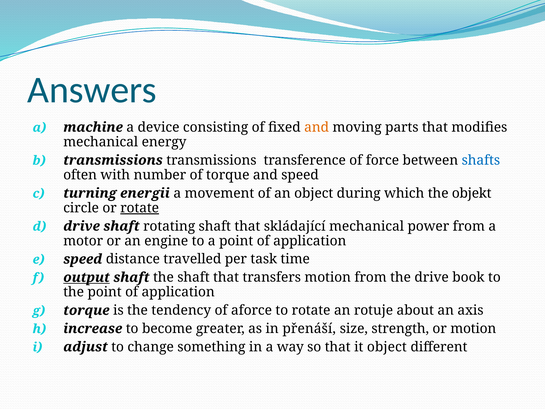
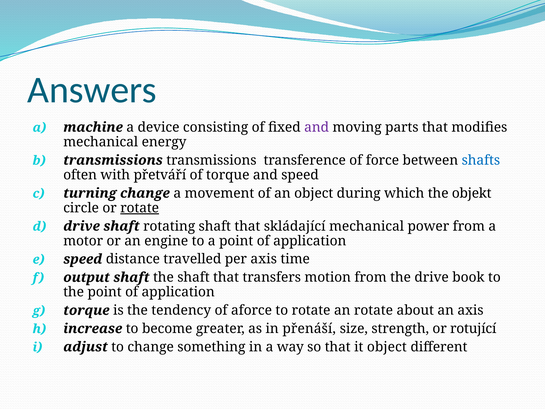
and at (317, 127) colour: orange -> purple
number: number -> přetváří
turning energii: energii -> change
per task: task -> axis
output underline: present -> none
an rotuje: rotuje -> rotate
or motion: motion -> rotující
